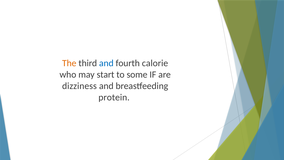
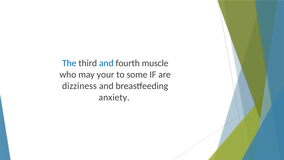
The colour: orange -> blue
calorie: calorie -> muscle
start: start -> your
protein: protein -> anxiety
